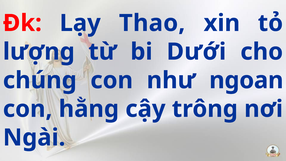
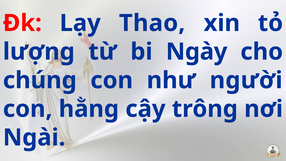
Dưới: Dưới -> Ngày
ngoan: ngoan -> người
